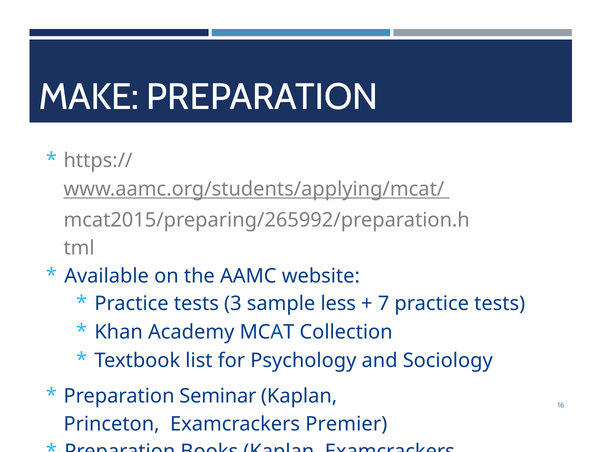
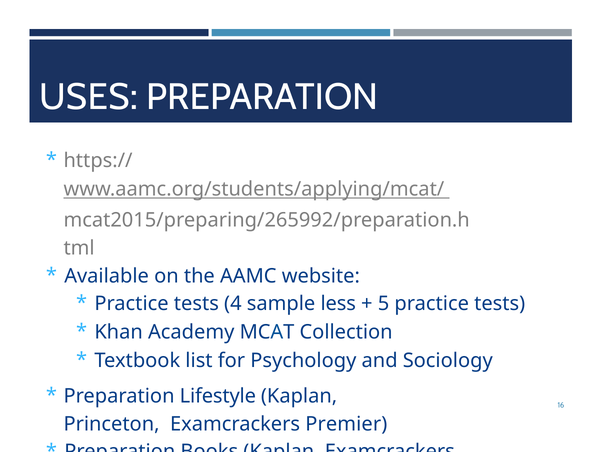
MAKE: MAKE -> USES
3: 3 -> 4
7: 7 -> 5
Seminar: Seminar -> Lifestyle
